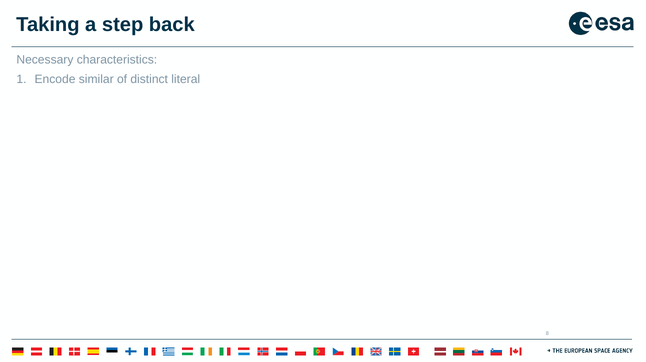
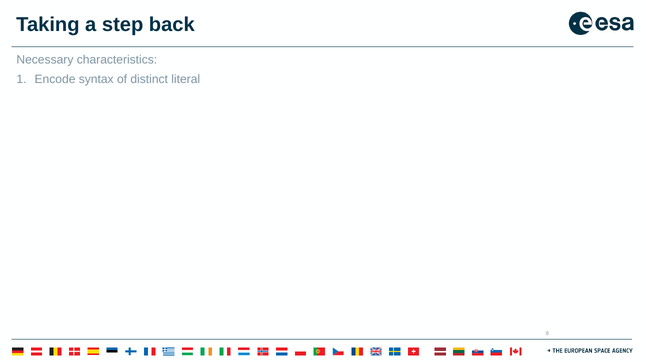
similar: similar -> syntax
